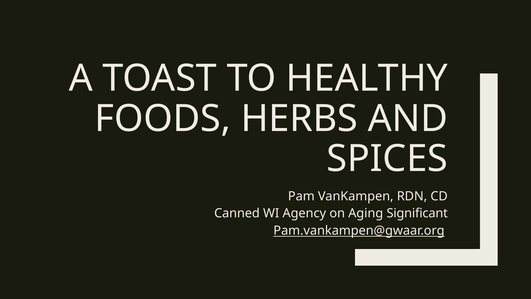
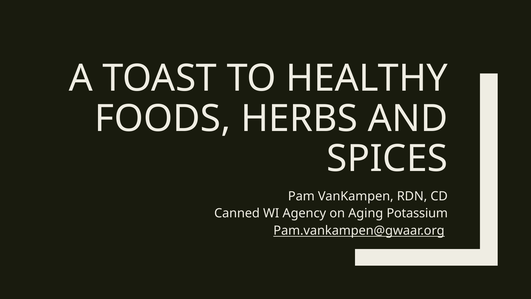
Significant: Significant -> Potassium
